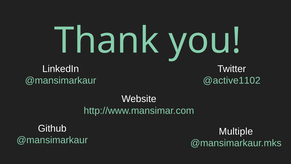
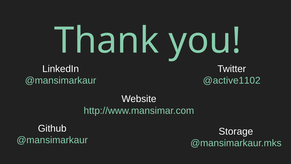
Multiple: Multiple -> Storage
